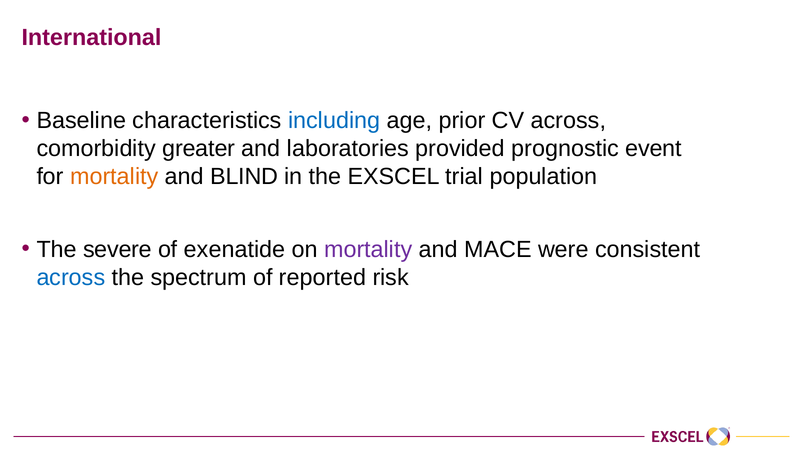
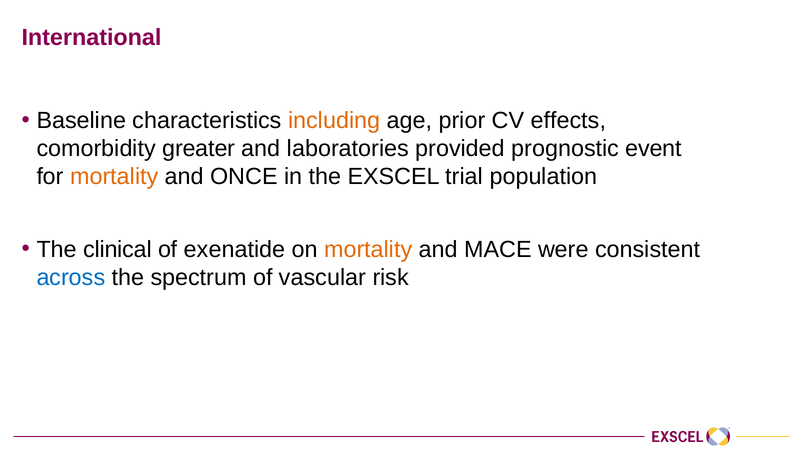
including colour: blue -> orange
CV across: across -> effects
BLIND: BLIND -> ONCE
severe: severe -> clinical
mortality at (368, 249) colour: purple -> orange
reported: reported -> vascular
